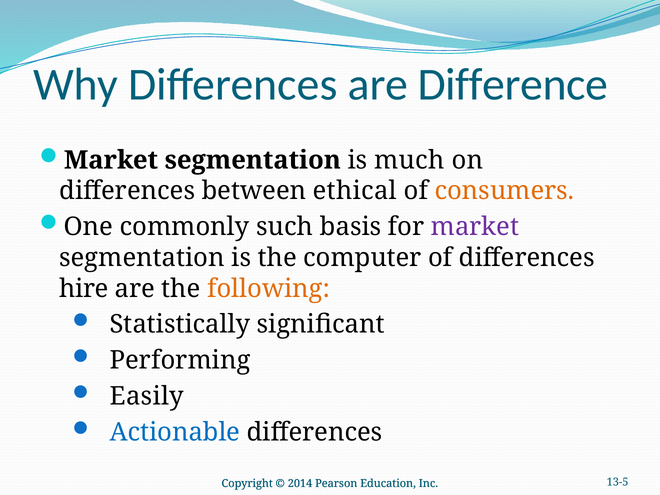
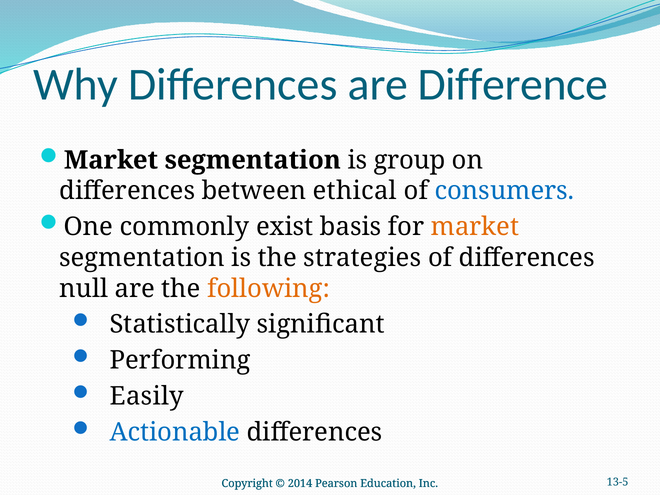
much: much -> group
consumers colour: orange -> blue
such: such -> exist
market at (475, 227) colour: purple -> orange
computer: computer -> strategies
hire: hire -> null
